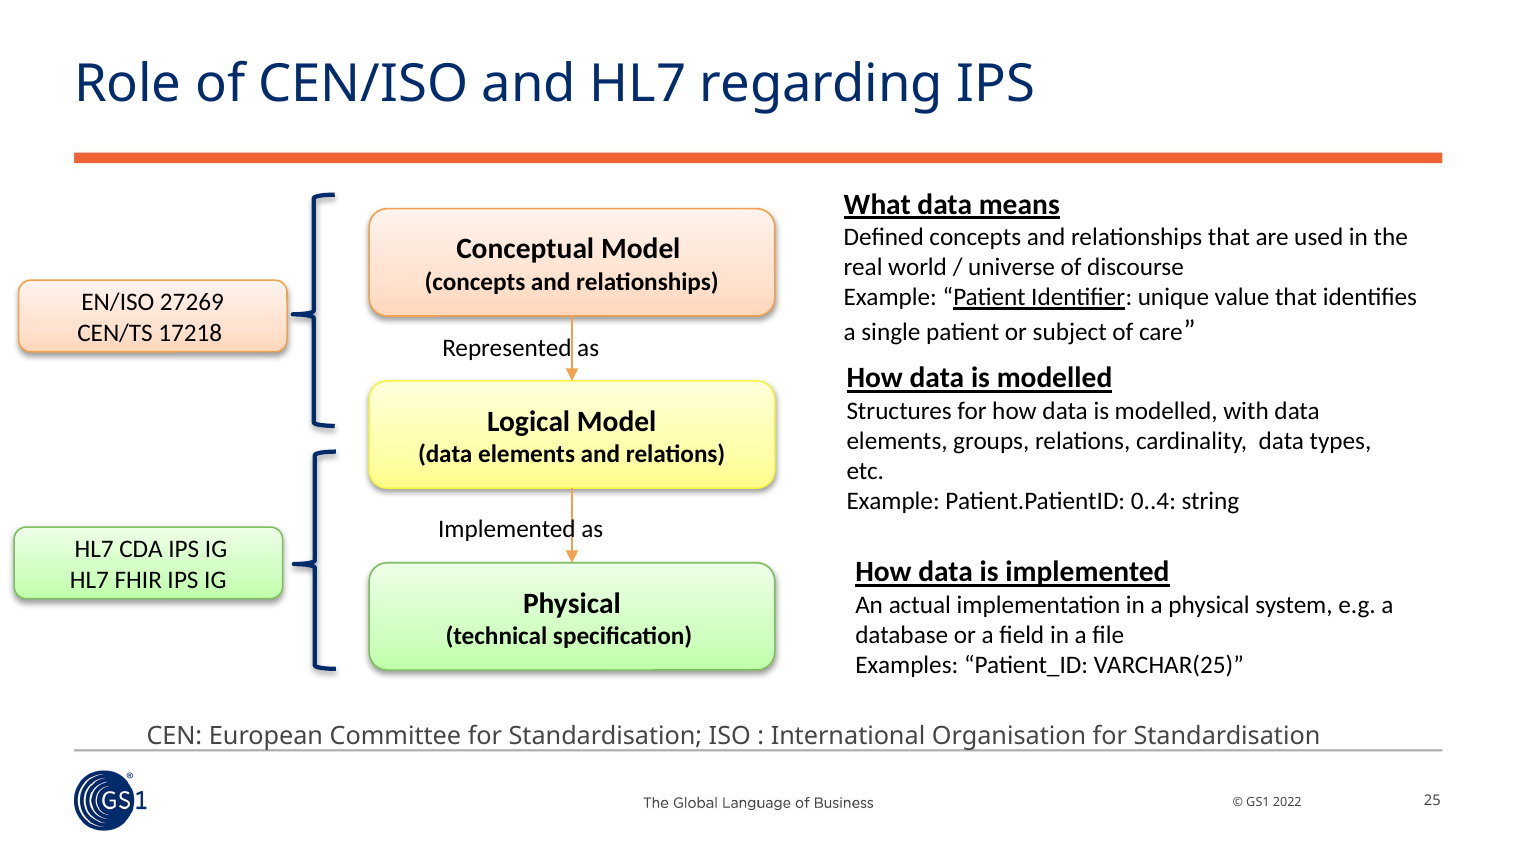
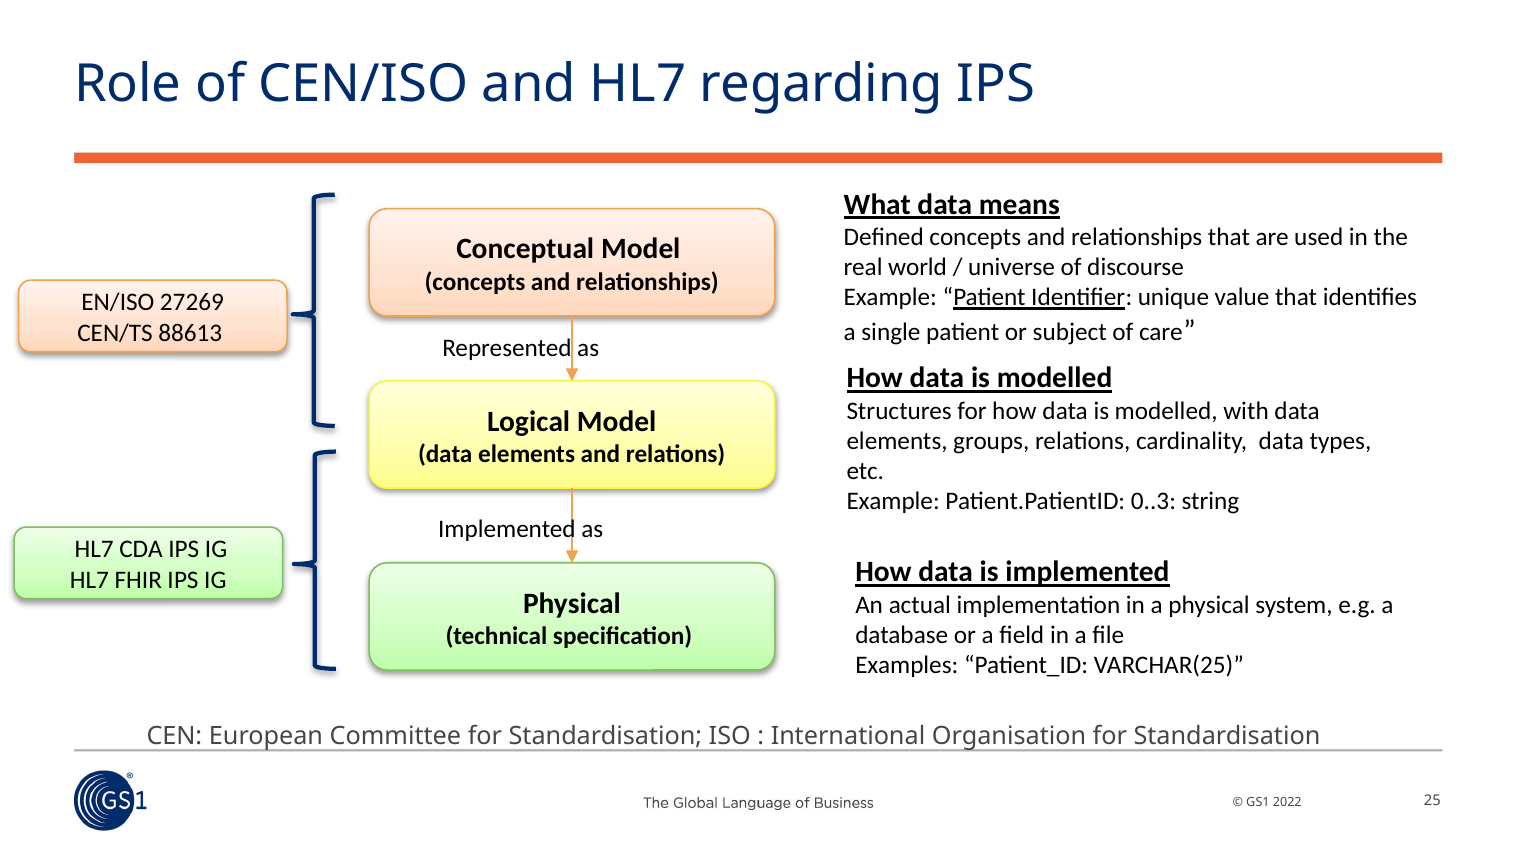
17218: 17218 -> 88613
0..4: 0..4 -> 0..3
